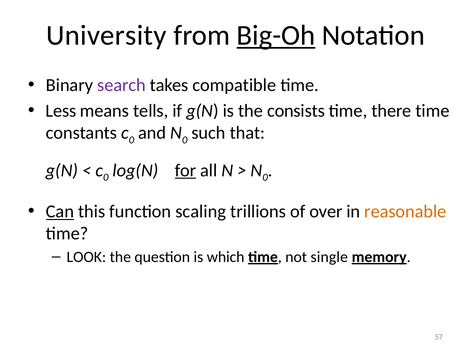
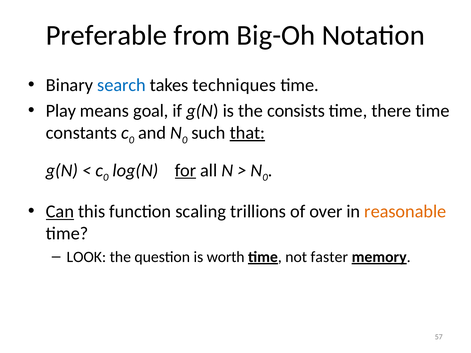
University: University -> Preferable
Big-Oh underline: present -> none
search colour: purple -> blue
compatible: compatible -> techniques
Less: Less -> Play
tells: tells -> goal
that underline: none -> present
which: which -> worth
single: single -> faster
